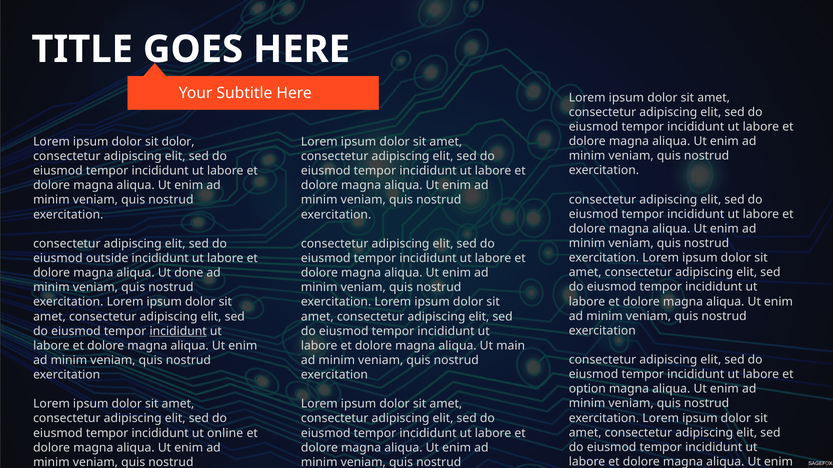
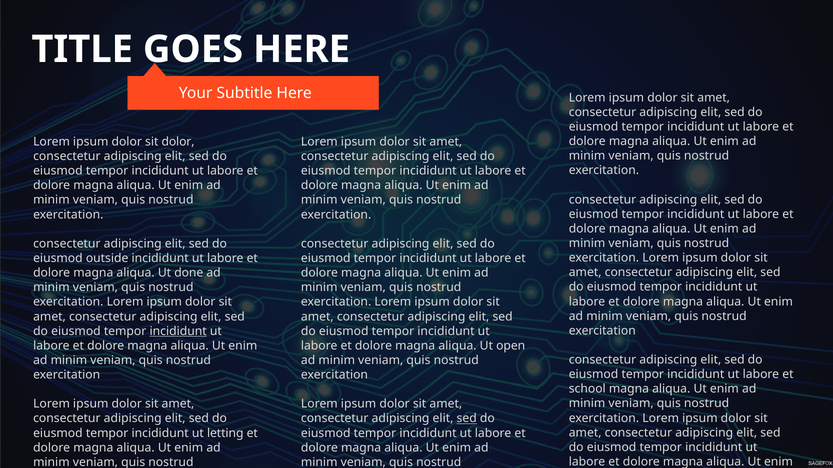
main: main -> open
option: option -> school
sed at (467, 419) underline: none -> present
online: online -> letting
